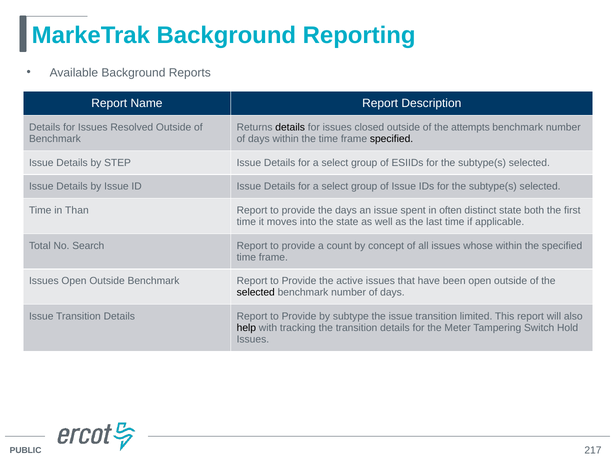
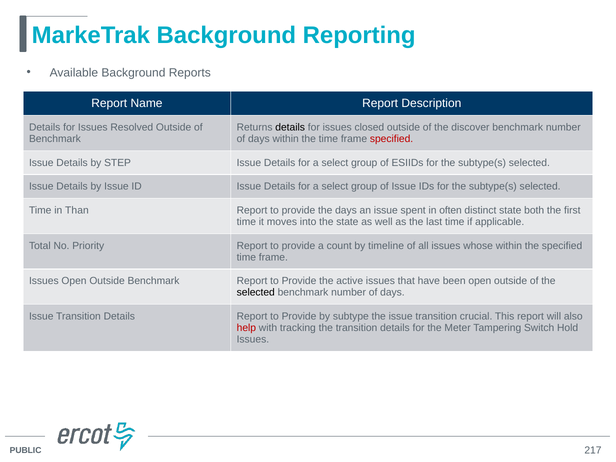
attempts: attempts -> discover
specified at (392, 139) colour: black -> red
Search: Search -> Priority
concept: concept -> timeline
limited: limited -> crucial
help colour: black -> red
